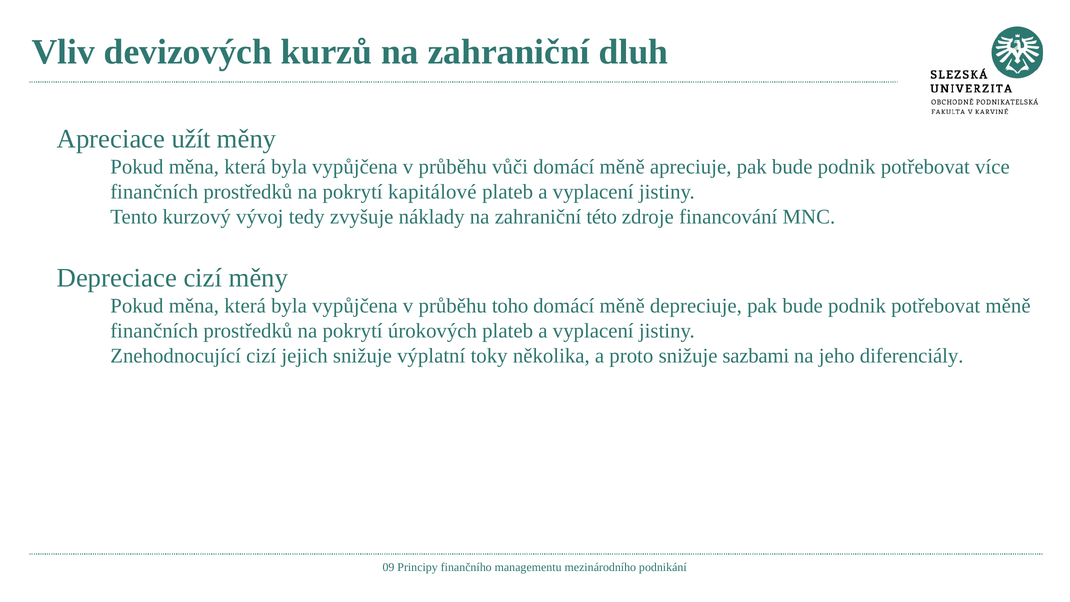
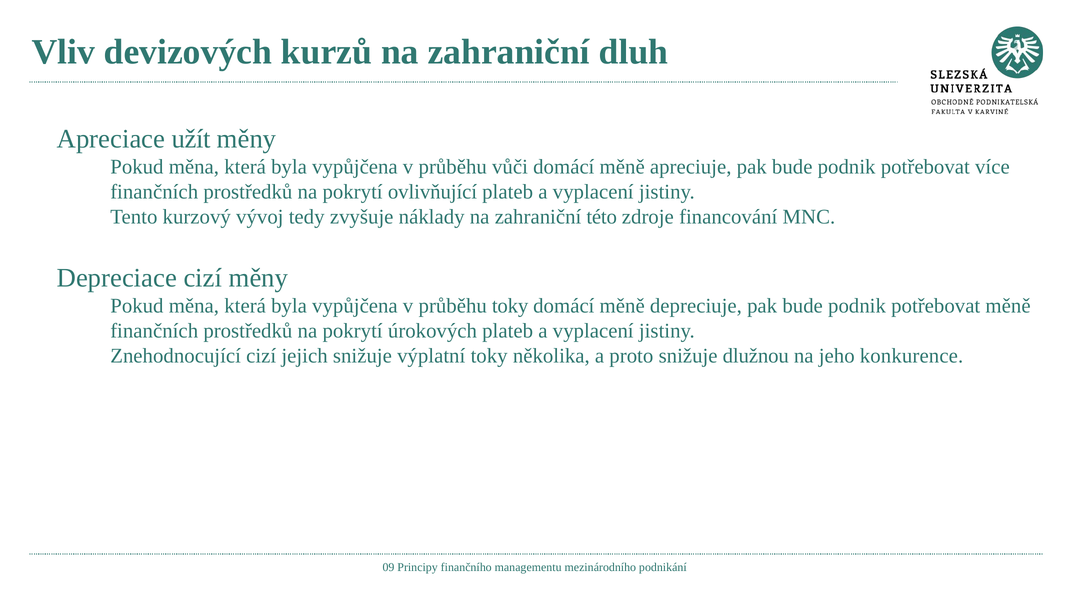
kapitálové: kapitálové -> ovlivňující
průběhu toho: toho -> toky
sazbami: sazbami -> dlužnou
diferenciály: diferenciály -> konkurence
